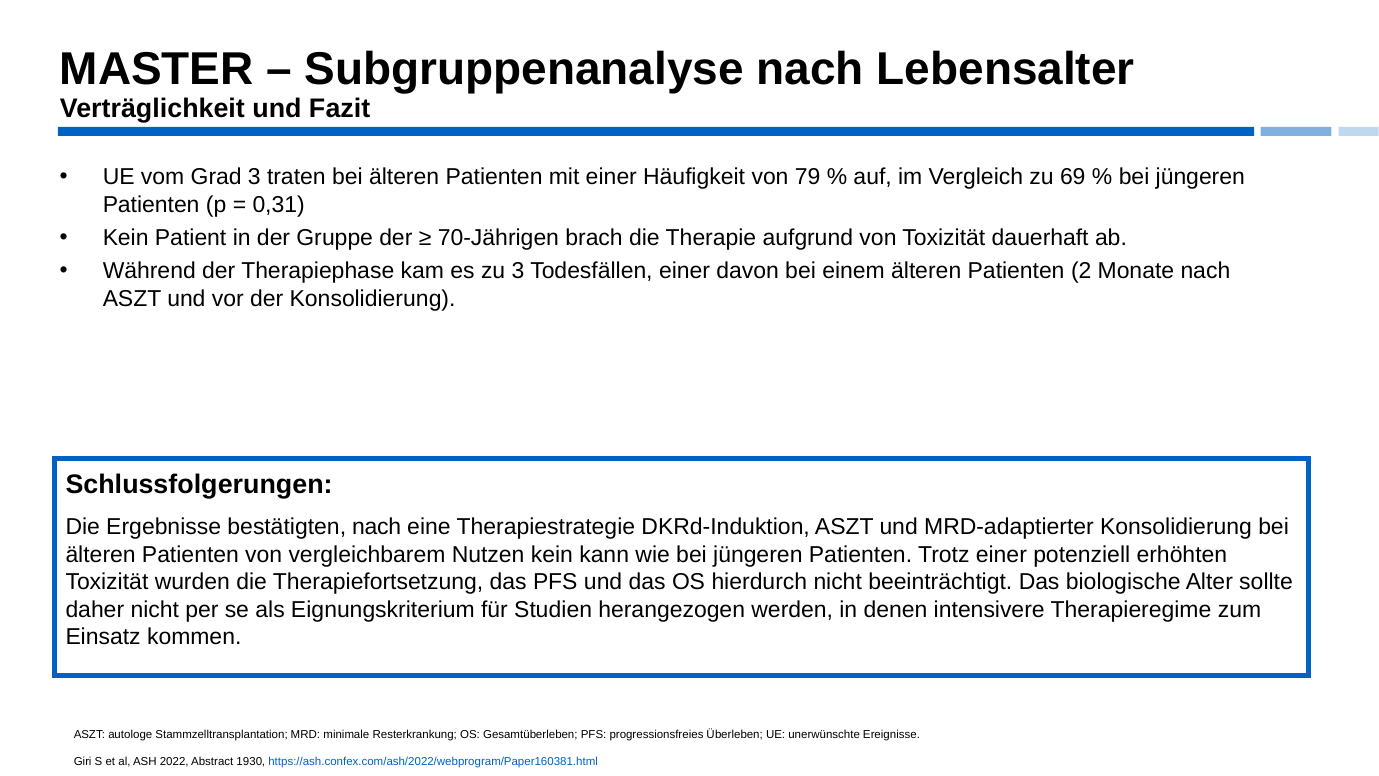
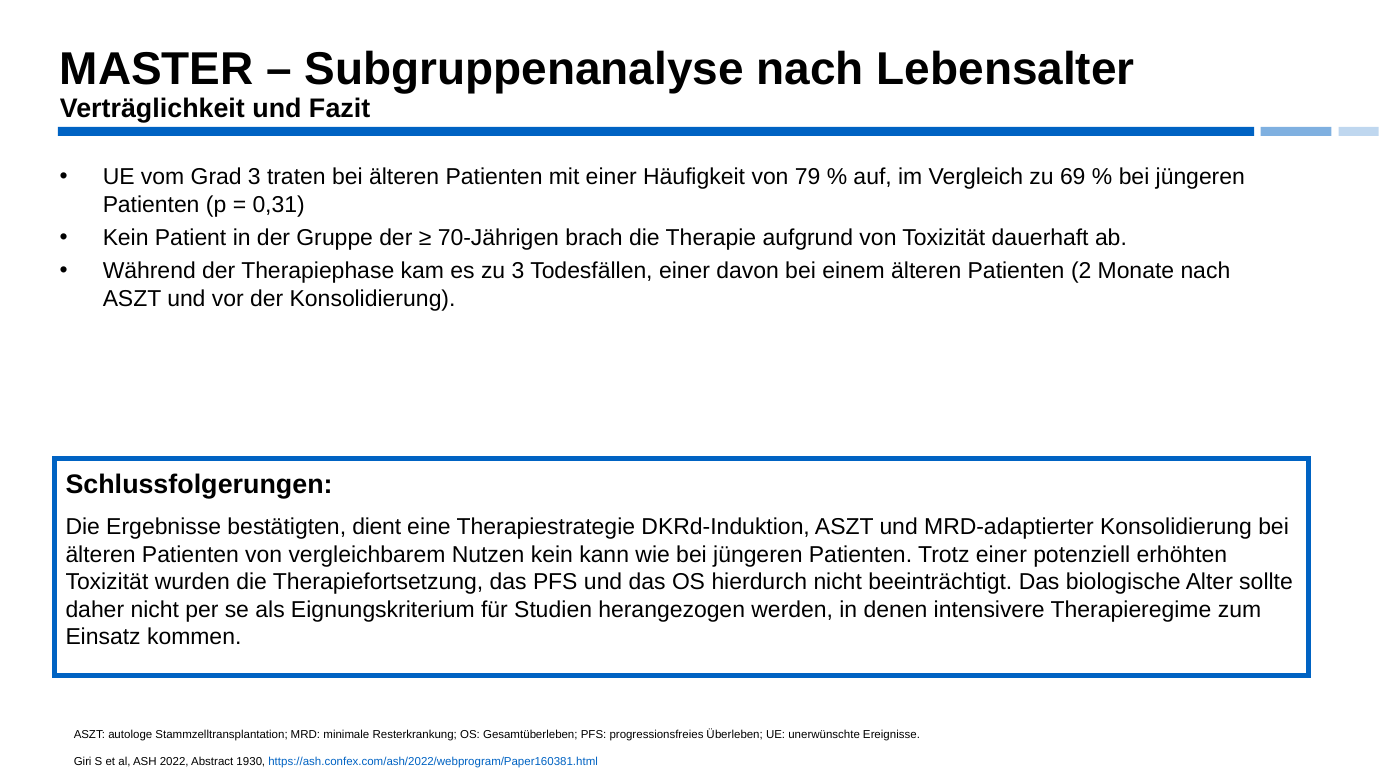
bestätigten nach: nach -> dient
